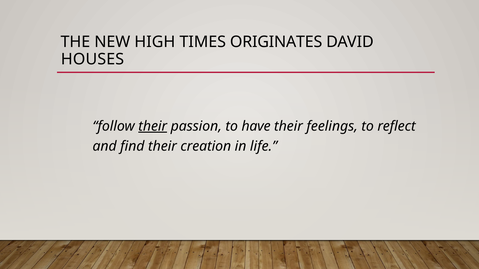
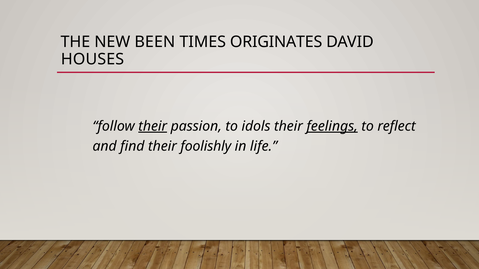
HIGH: HIGH -> BEEN
have: have -> idols
feelings underline: none -> present
creation: creation -> foolishly
